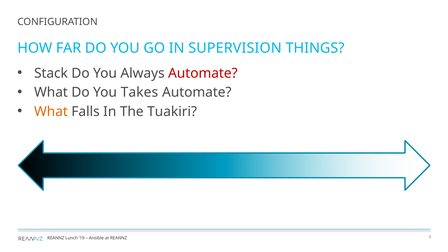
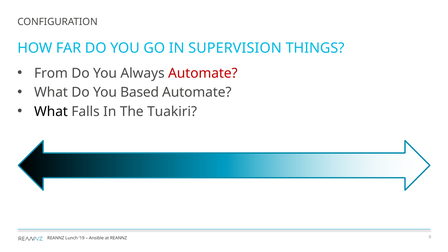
Stack: Stack -> From
Takes: Takes -> Based
What at (51, 112) colour: orange -> black
